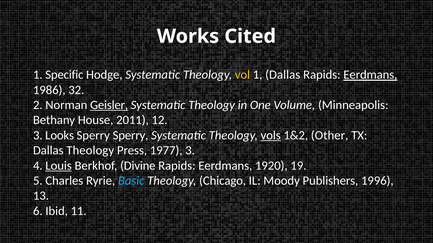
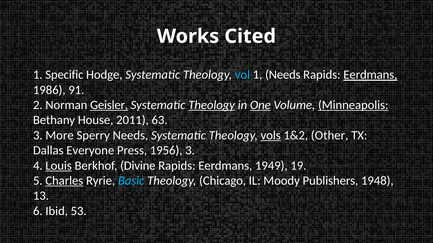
vol colour: yellow -> light blue
1 Dallas: Dallas -> Needs
32: 32 -> 91
Theology at (212, 105) underline: none -> present
One underline: none -> present
Minneapolis underline: none -> present
12: 12 -> 63
Looks: Looks -> More
Sperry Sperry: Sperry -> Needs
Dallas Theology: Theology -> Everyone
1977: 1977 -> 1956
1920: 1920 -> 1949
Charles underline: none -> present
1996: 1996 -> 1948
11: 11 -> 53
